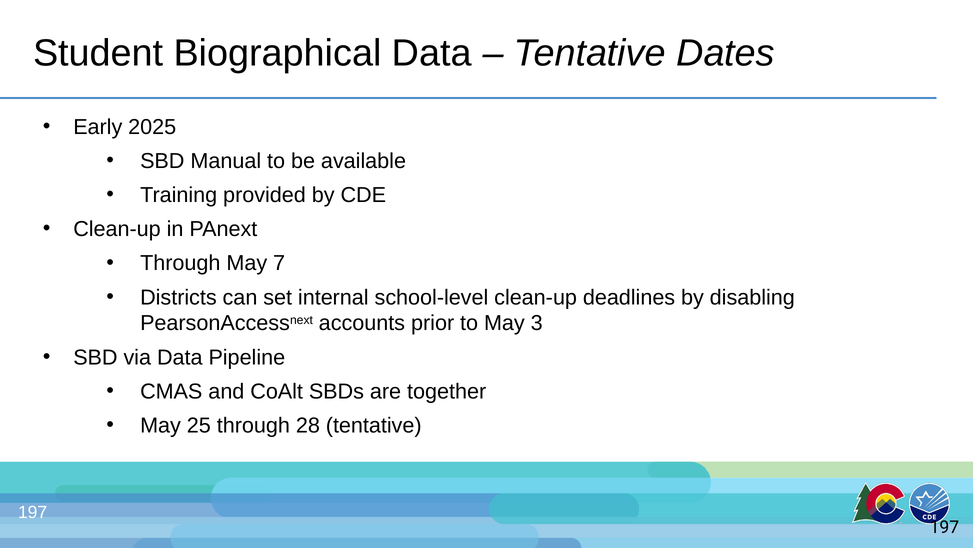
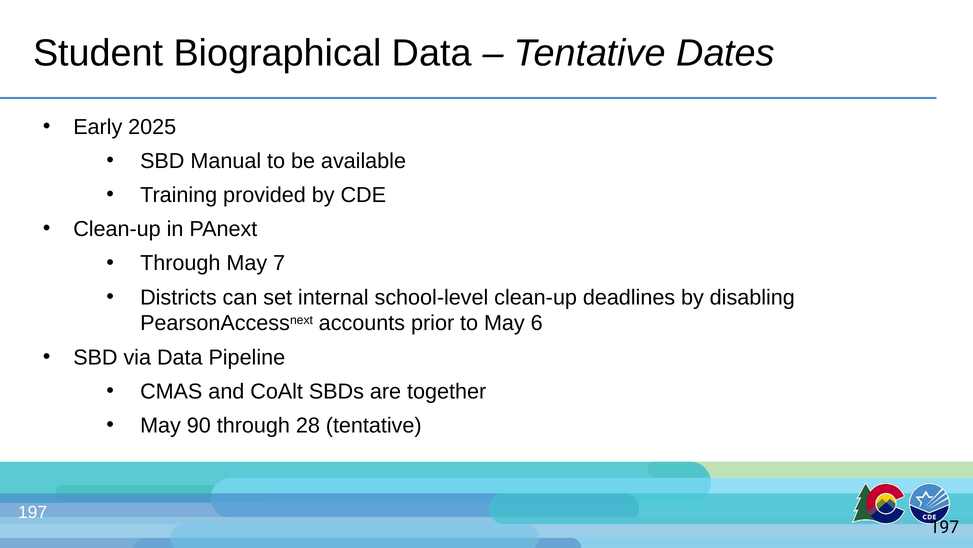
3: 3 -> 6
25: 25 -> 90
